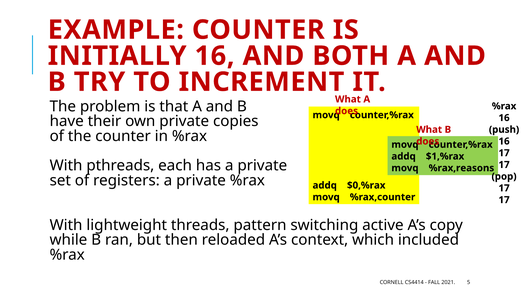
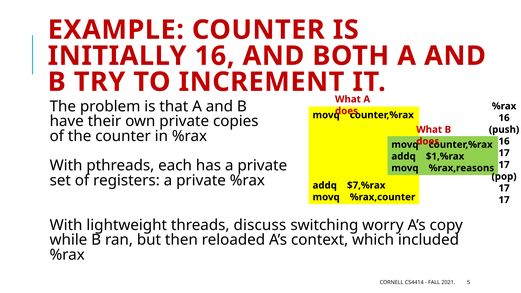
$0,%rax: $0,%rax -> $7,%rax
pattern: pattern -> discuss
active: active -> worry
